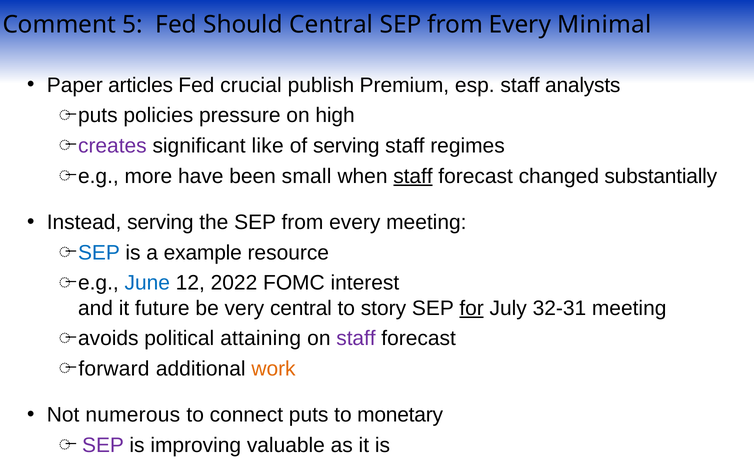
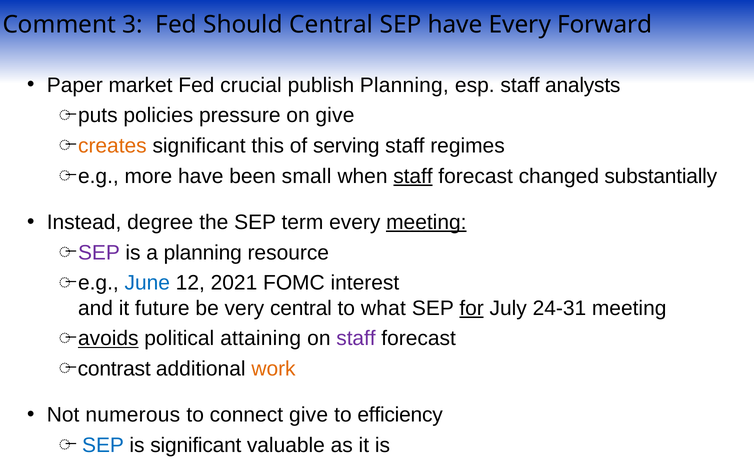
5: 5 -> 3
from at (455, 25): from -> have
Minimal: Minimal -> Forward
articles: articles -> market
publish Premium: Premium -> Planning
on high: high -> give
creates colour: purple -> orange
like: like -> this
Instead serving: serving -> degree
the SEP from: from -> term
meeting at (426, 222) underline: none -> present
SEP at (99, 253) colour: blue -> purple
a example: example -> planning
2022: 2022 -> 2021
story: story -> what
32-31: 32-31 -> 24-31
avoids underline: none -> present
forward: forward -> contrast
connect puts: puts -> give
monetary: monetary -> efficiency
SEP at (103, 446) colour: purple -> blue
is improving: improving -> significant
